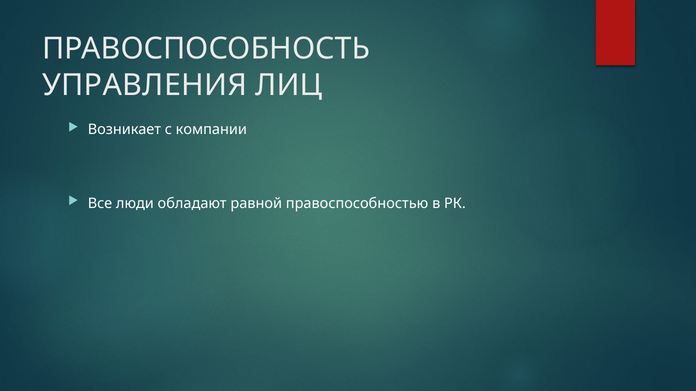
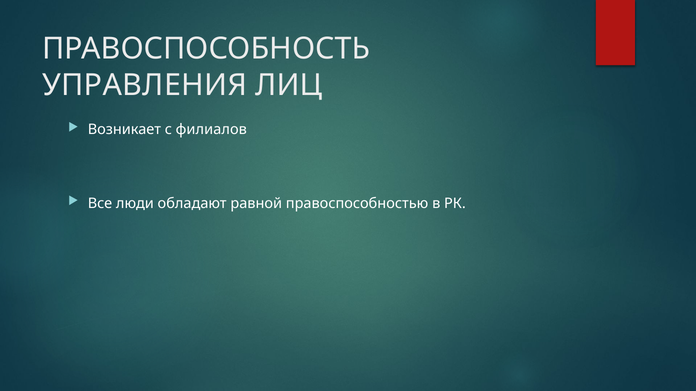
компании: компании -> филиалов
